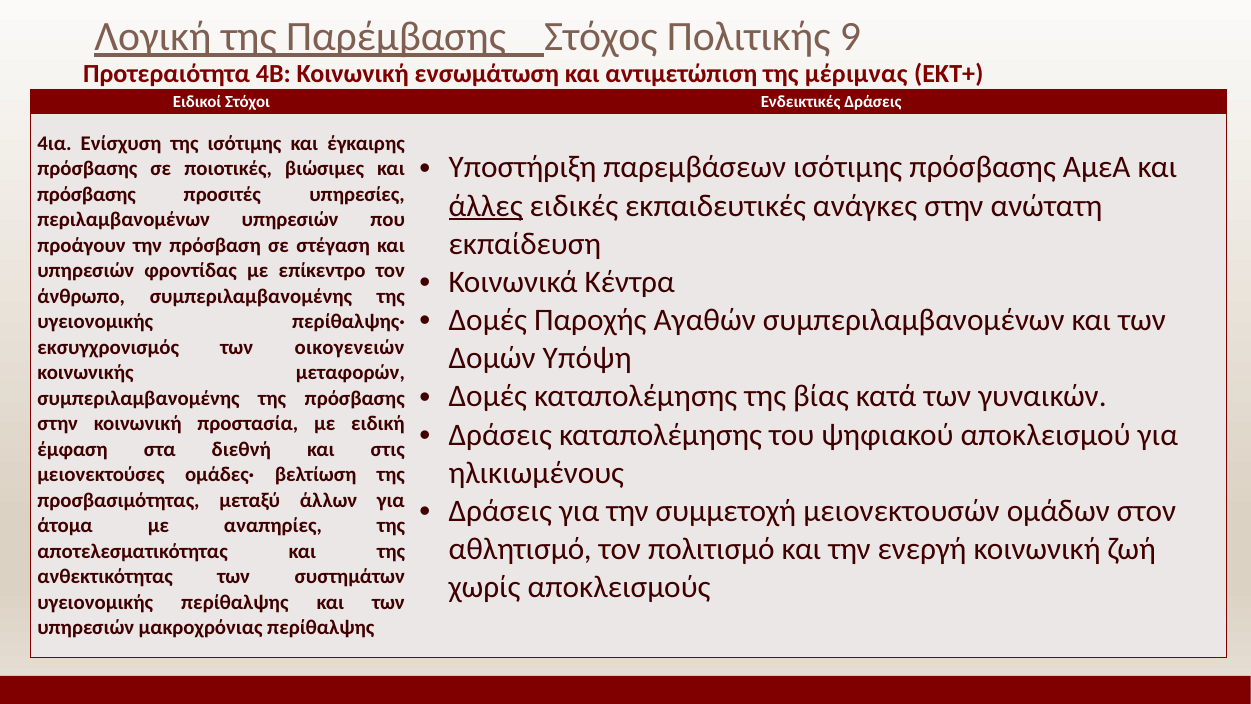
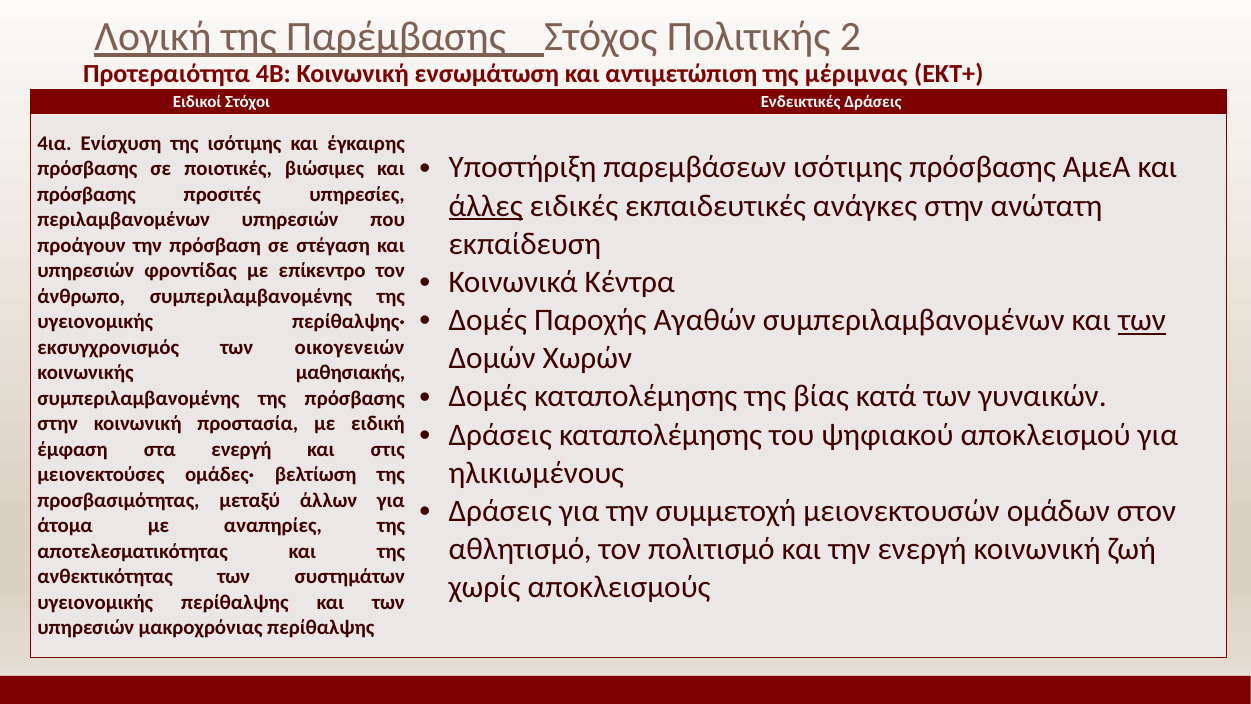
9: 9 -> 2
των at (1142, 320) underline: none -> present
Υπόψη: Υπόψη -> Χωρών
μεταφορών: μεταφορών -> μαθησιακής
στα διεθνή: διεθνή -> ενεργή
